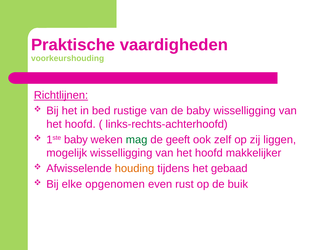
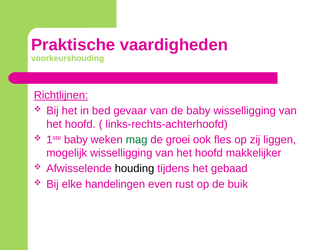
rustige: rustige -> gevaar
geeft: geeft -> groei
zelf: zelf -> fles
houding colour: orange -> black
opgenomen: opgenomen -> handelingen
